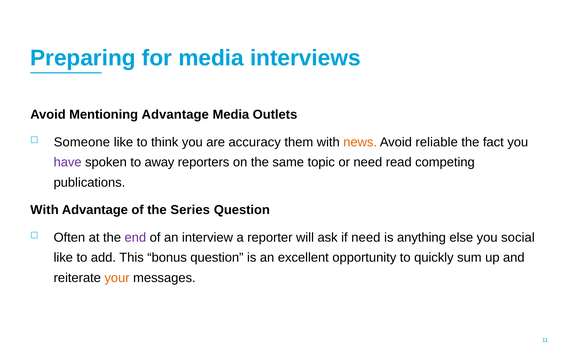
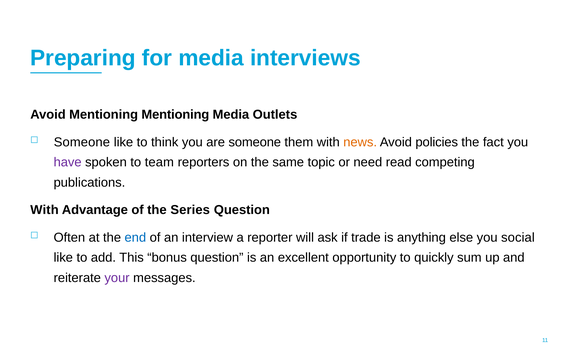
Mentioning Advantage: Advantage -> Mentioning
are accuracy: accuracy -> someone
reliable: reliable -> policies
away: away -> team
end colour: purple -> blue
if need: need -> trade
your colour: orange -> purple
